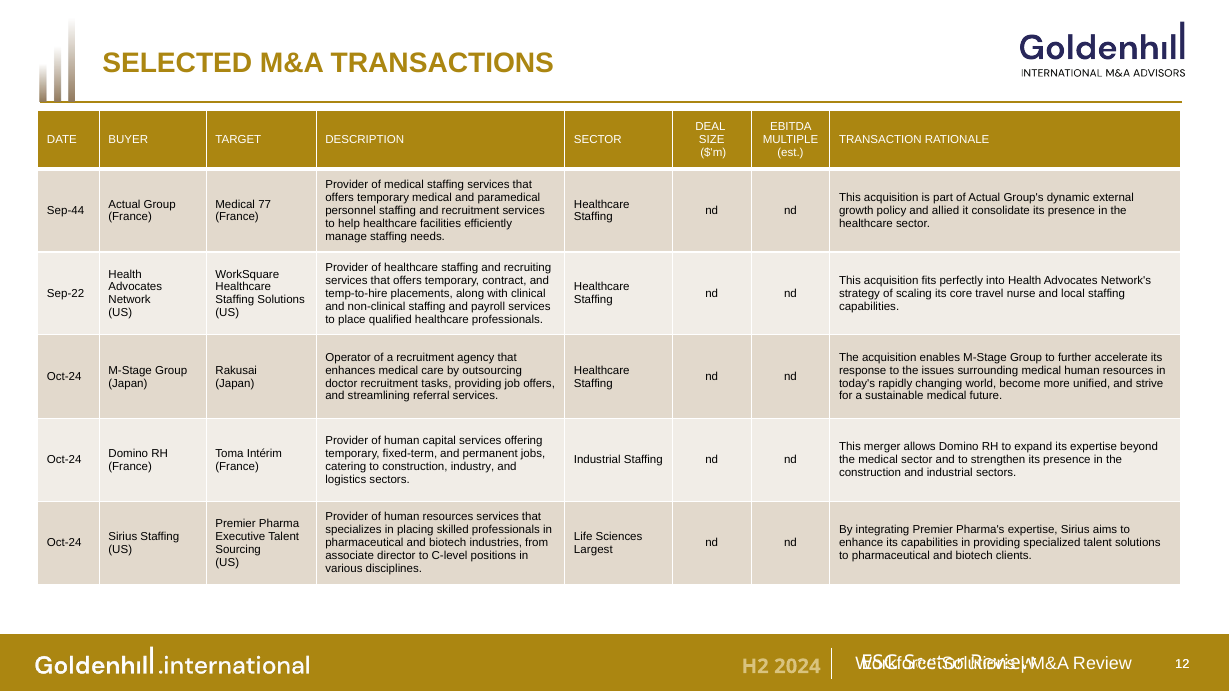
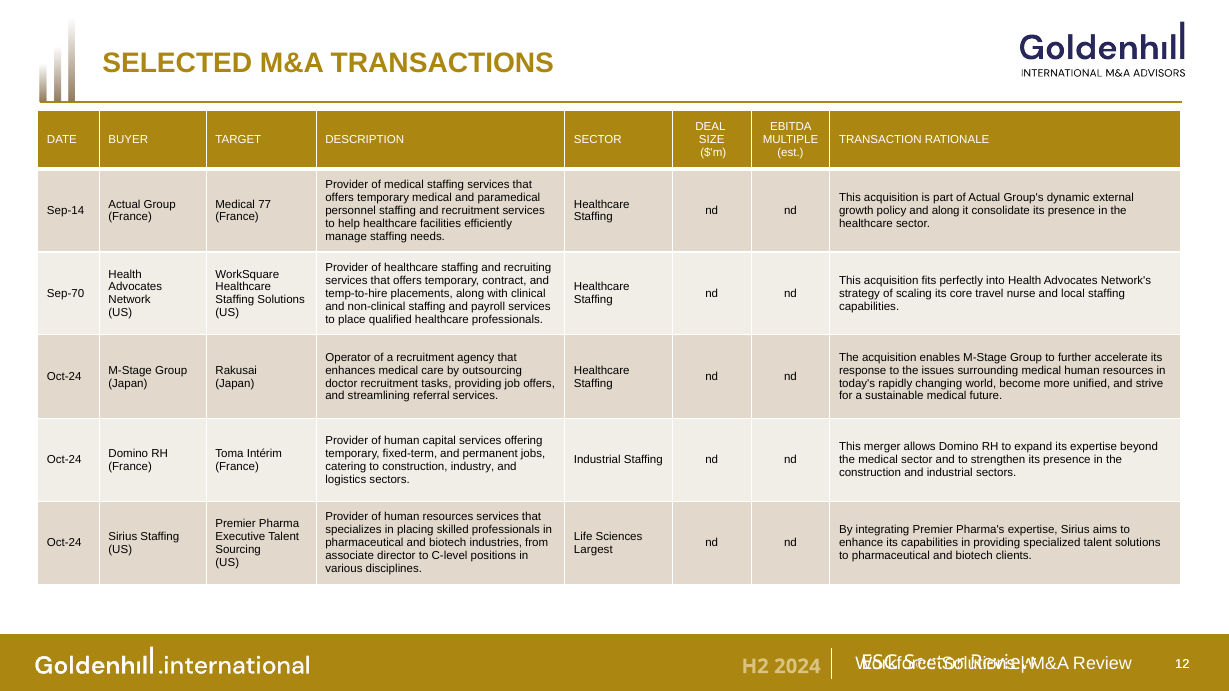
Sep-44: Sep-44 -> Sep-14
and allied: allied -> along
Sep-22: Sep-22 -> Sep-70
